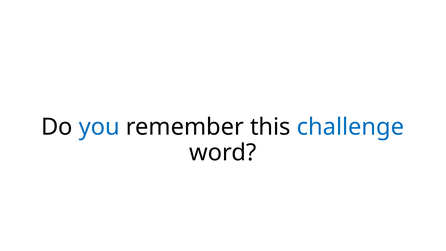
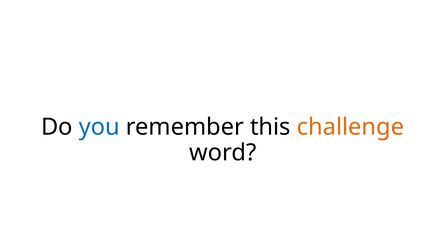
challenge colour: blue -> orange
